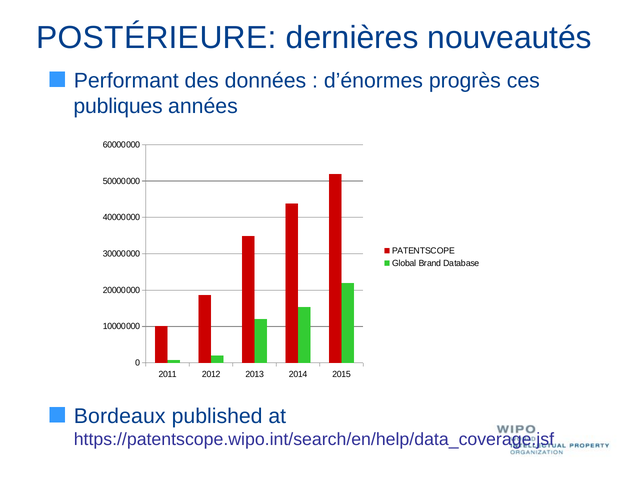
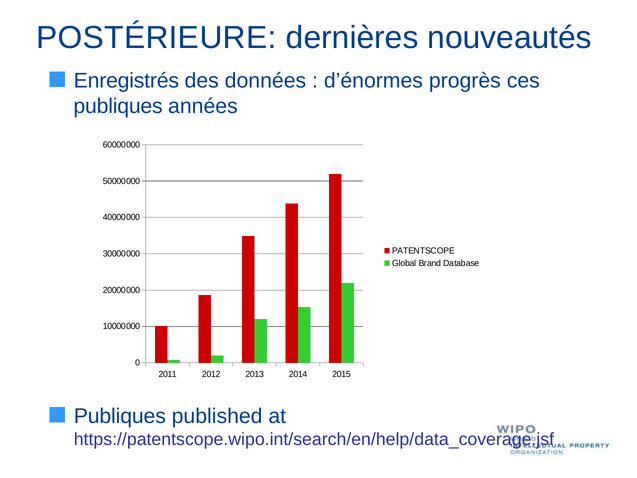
Performant: Performant -> Enregistrés
Bordeaux at (120, 416): Bordeaux -> Publiques
